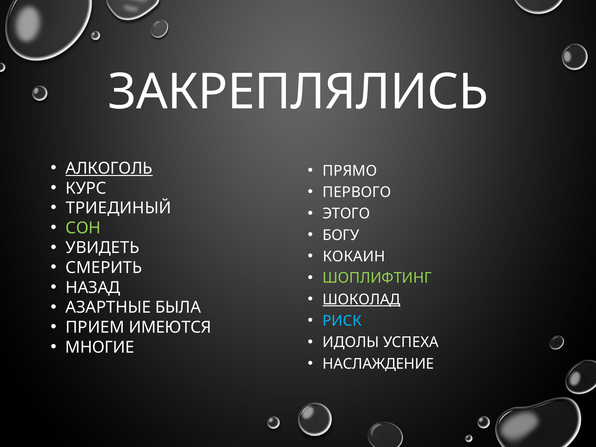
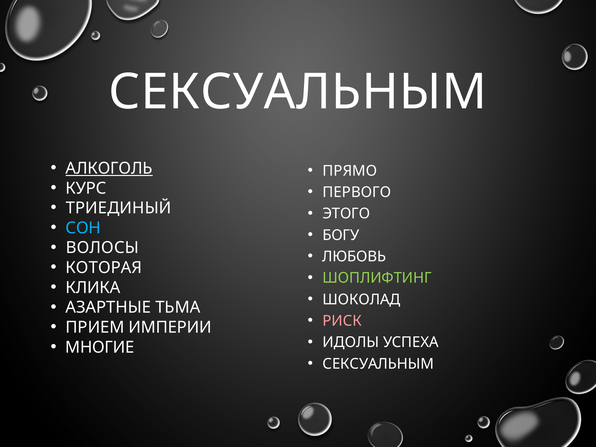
ЗАКРЕПЛЯЛИСЬ at (298, 92): ЗАКРЕПЛЯЛИСЬ -> СЕКСУАЛЬНЫМ
СОН colour: light green -> light blue
УВИДЕТЬ: УВИДЕТЬ -> ВОЛОСЫ
КОКАИН: КОКАИН -> ЛЮБОВЬ
СМЕРИТЬ: СМЕРИТЬ -> КОТОРАЯ
НАЗАД: НАЗАД -> КЛИКА
ШОКОЛАД underline: present -> none
БЫЛА: БЫЛА -> ТЬМА
РИСК colour: light blue -> pink
ИМЕЮТСЯ: ИМЕЮТСЯ -> ИМПЕРИИ
НАСЛАЖДЕНИЕ at (378, 364): НАСЛАЖДЕНИЕ -> СЕКСУАЛЬНЫМ
